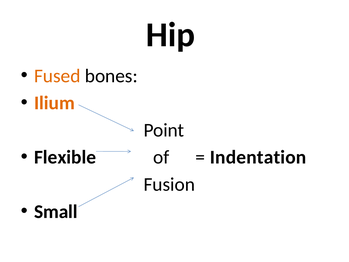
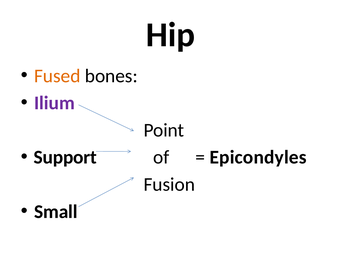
Ilium colour: orange -> purple
Flexible: Flexible -> Support
Indentation: Indentation -> Epicondyles
